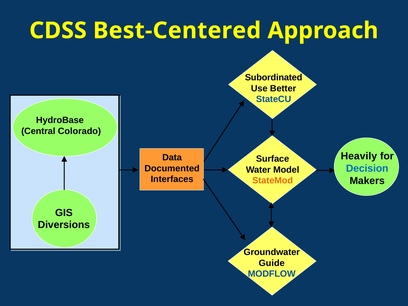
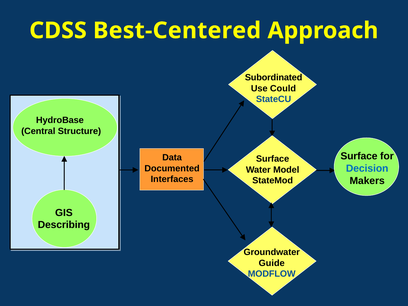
Better: Better -> Could
Colorado: Colorado -> Structure
Heavily at (359, 156): Heavily -> Surface
StateMod colour: orange -> black
Diversions: Diversions -> Describing
